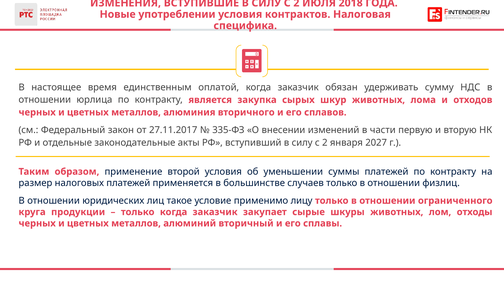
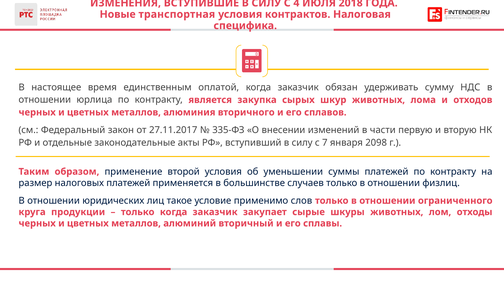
2 at (296, 3): 2 -> 4
употреблении: употреблении -> транспортная
2 at (325, 142): 2 -> 7
2027: 2027 -> 2098
лицу: лицу -> слов
